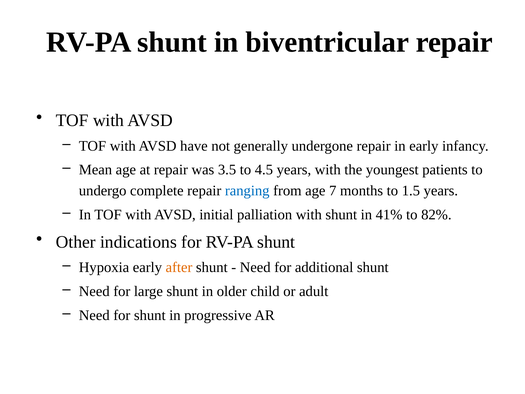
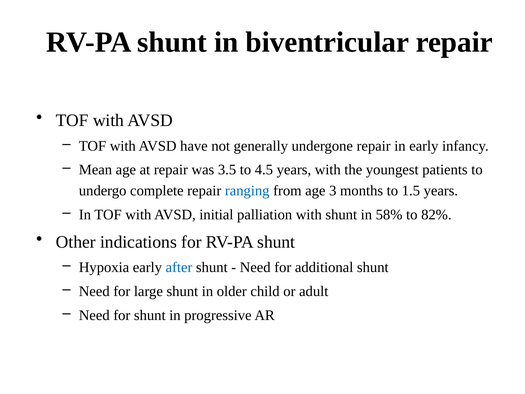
7: 7 -> 3
41%: 41% -> 58%
after colour: orange -> blue
